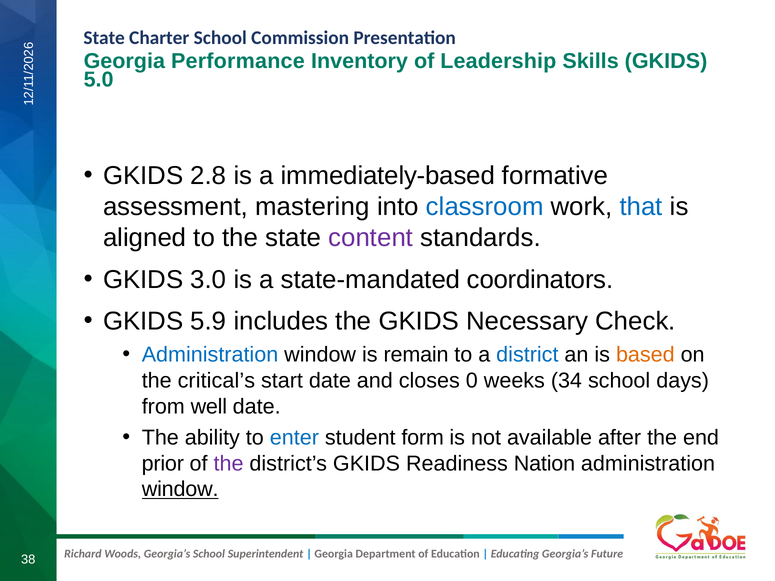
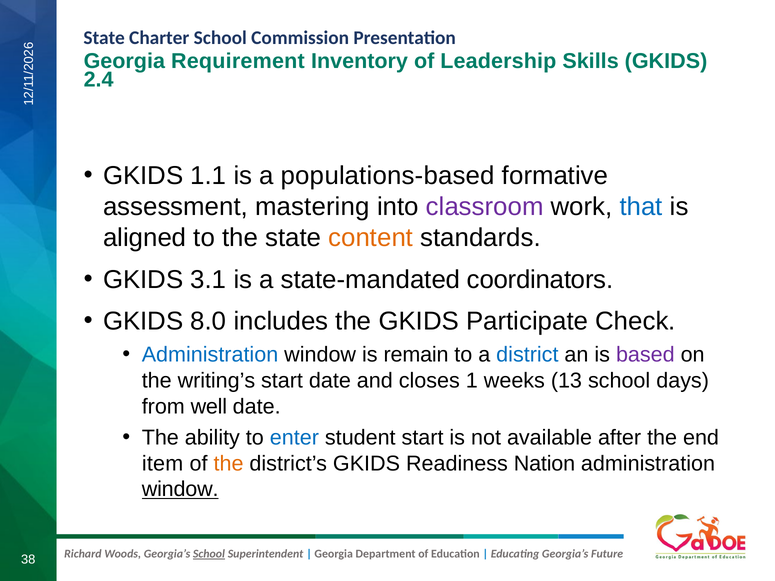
Performance: Performance -> Requirement
5.0: 5.0 -> 2.4
2.8: 2.8 -> 1.1
immediately-based: immediately-based -> populations-based
classroom colour: blue -> purple
content colour: purple -> orange
3.0: 3.0 -> 3.1
5.9: 5.9 -> 8.0
Necessary: Necessary -> Participate
based colour: orange -> purple
critical’s: critical’s -> writing’s
closes 0: 0 -> 1
34: 34 -> 13
student form: form -> start
prior: prior -> item
the at (229, 464) colour: purple -> orange
School at (209, 554) underline: none -> present
